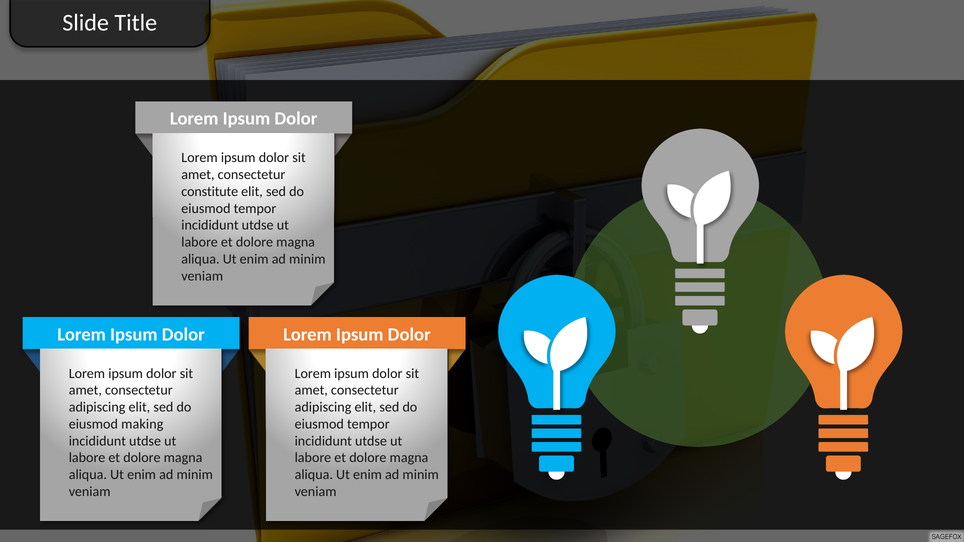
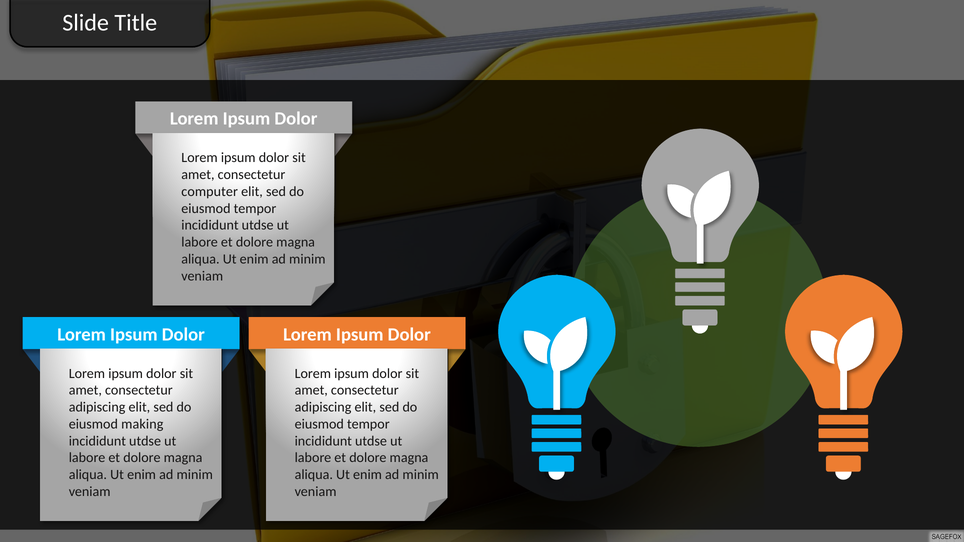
constitute: constitute -> computer
